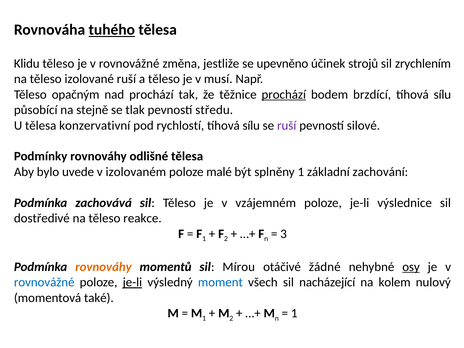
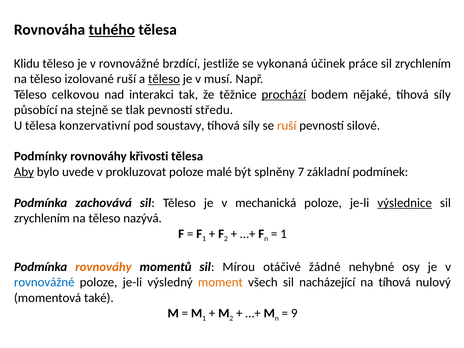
změna: změna -> brzdící
upevněno: upevněno -> vykonaná
strojů: strojů -> práce
těleso at (164, 79) underline: none -> present
opačným: opačným -> celkovou
nad prochází: prochází -> interakci
brzdící: brzdící -> nějaké
sílu at (442, 94): sílu -> síly
rychlostí: rychlostí -> soustavy
sílu at (251, 125): sílu -> síly
ruší at (287, 125) colour: purple -> orange
odlišné: odlišné -> křivosti
Aby underline: none -> present
izolovaném: izolovaném -> prokluzovat
splněny 1: 1 -> 7
zachování: zachování -> podmínek
vzájemném: vzájemném -> mechanická
výslednice underline: none -> present
dostředivé at (42, 218): dostředivé -> zrychlením
reakce: reakce -> nazývá
3 at (284, 234): 3 -> 1
osy underline: present -> none
je-li at (132, 282) underline: present -> none
moment colour: blue -> orange
na kolem: kolem -> tíhová
1 at (294, 313): 1 -> 9
